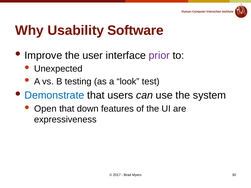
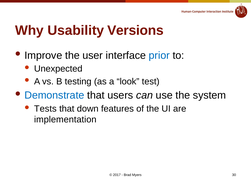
Software: Software -> Versions
prior colour: purple -> blue
Open: Open -> Tests
expressiveness: expressiveness -> implementation
